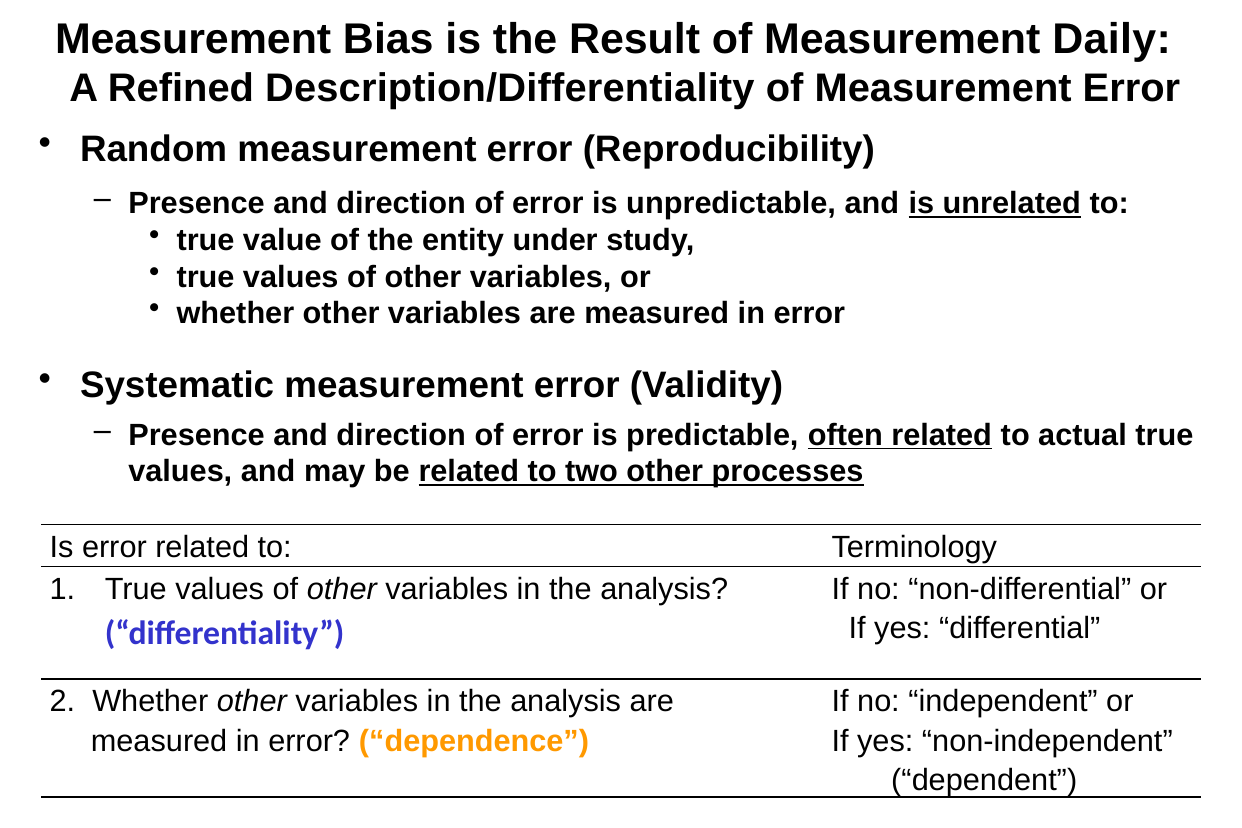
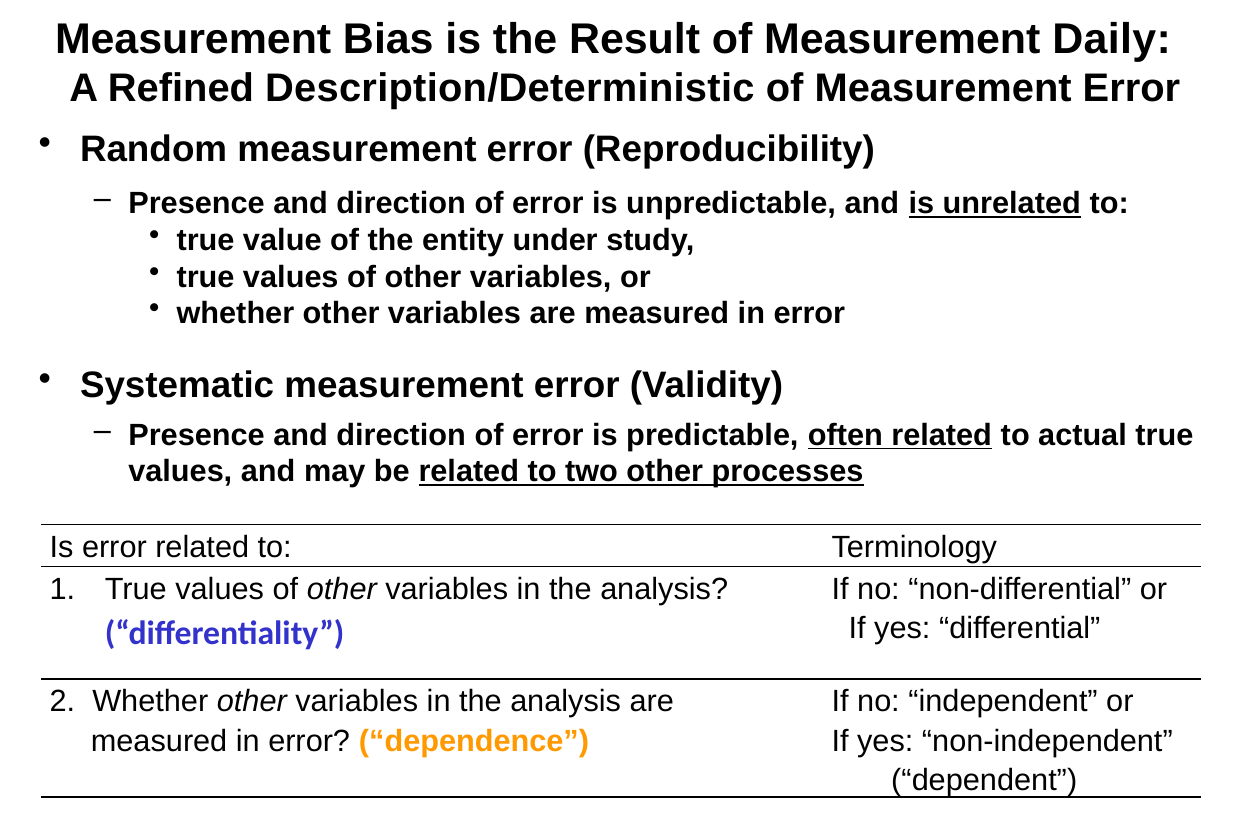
Description/Differentiality: Description/Differentiality -> Description/Deterministic
